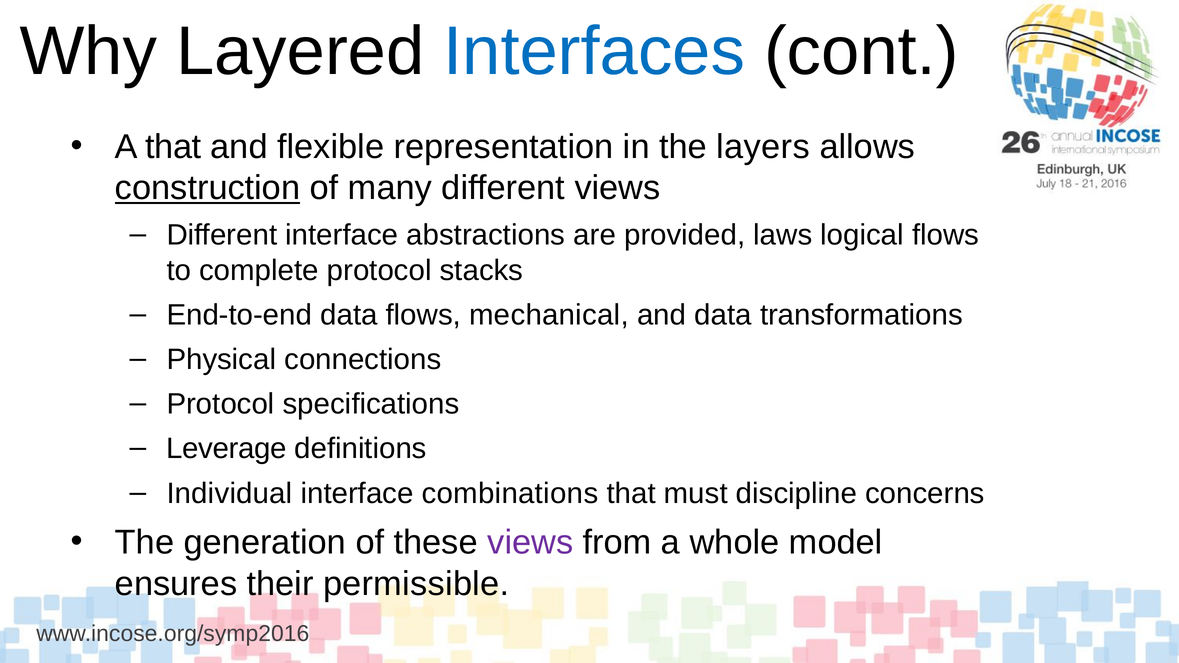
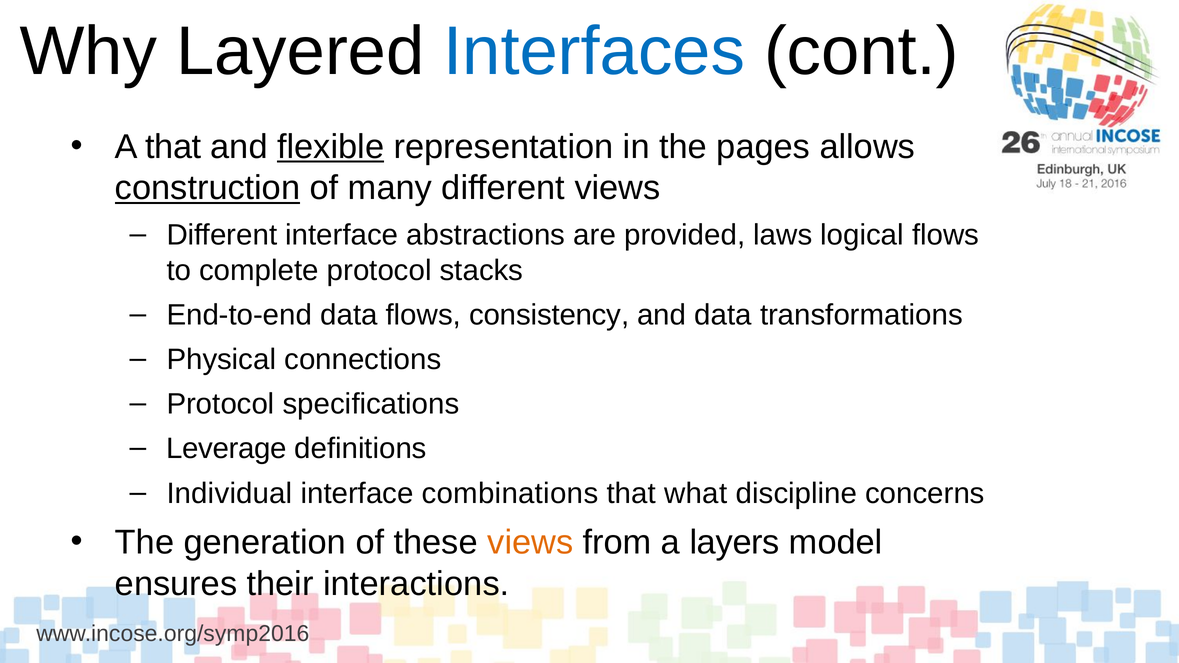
flexible underline: none -> present
layers: layers -> pages
mechanical: mechanical -> consistency
must: must -> what
views at (530, 543) colour: purple -> orange
whole: whole -> layers
permissible: permissible -> interactions
